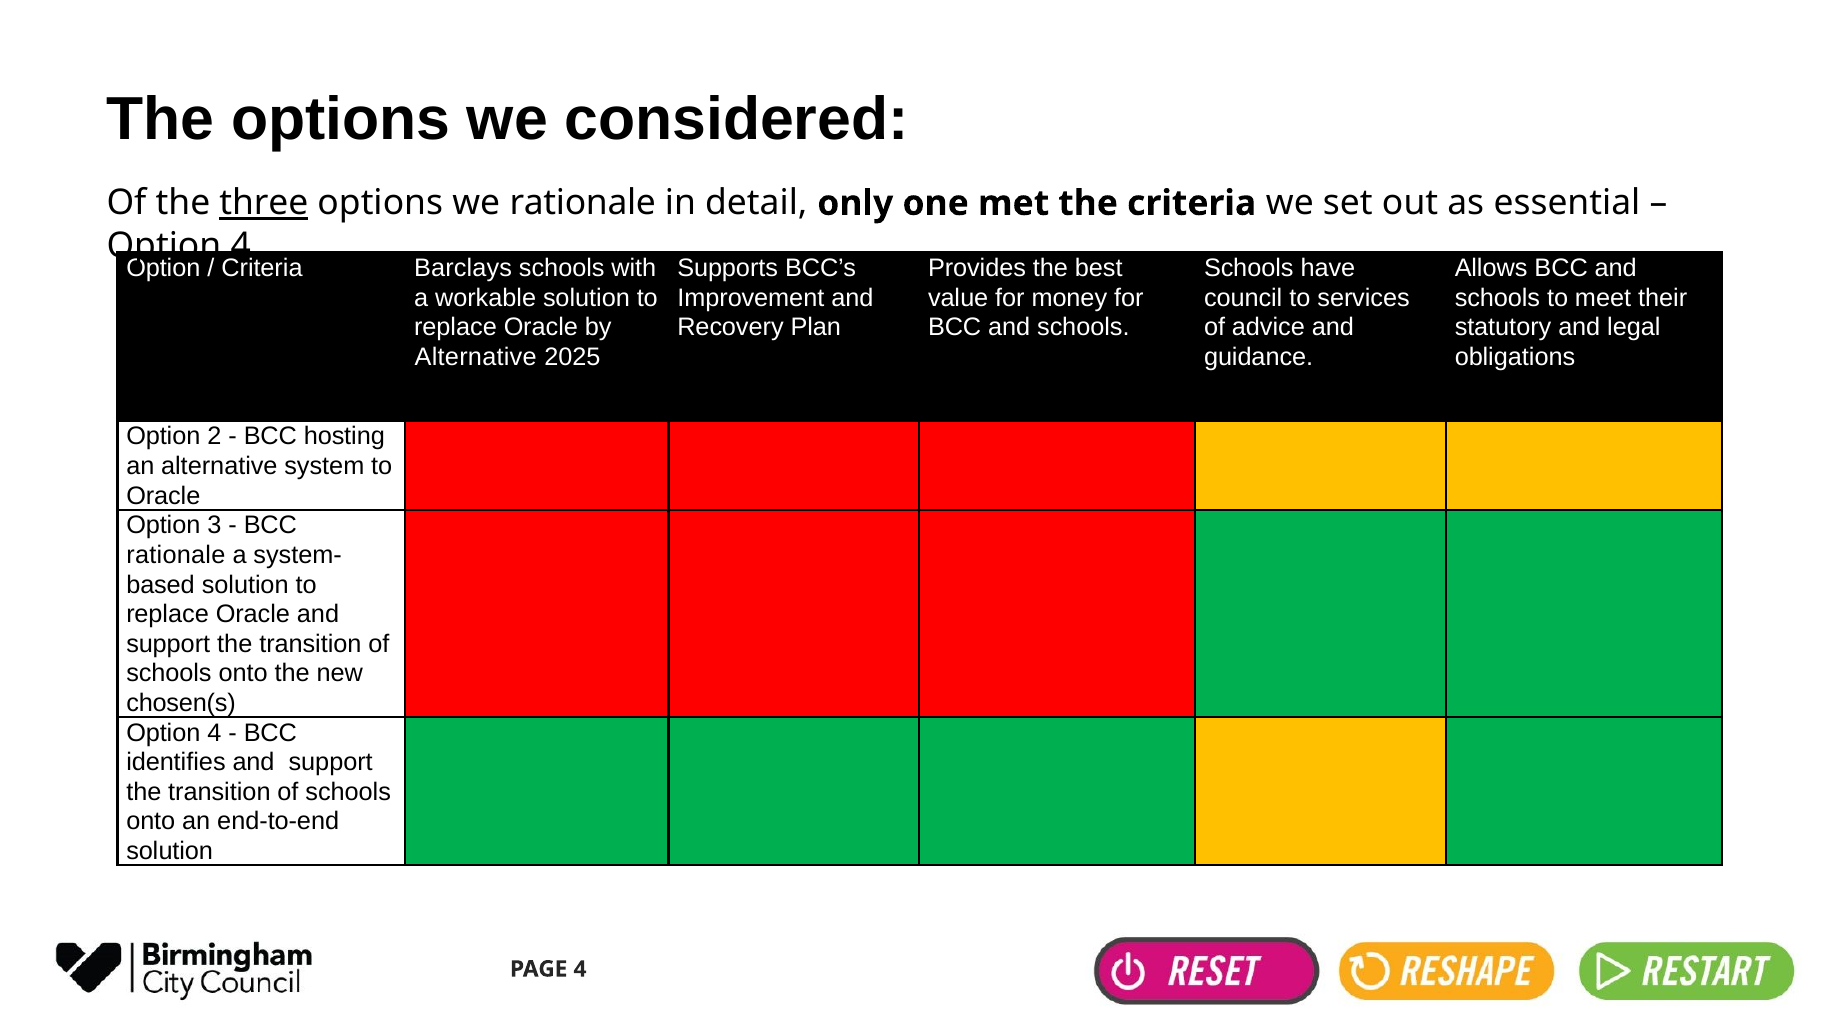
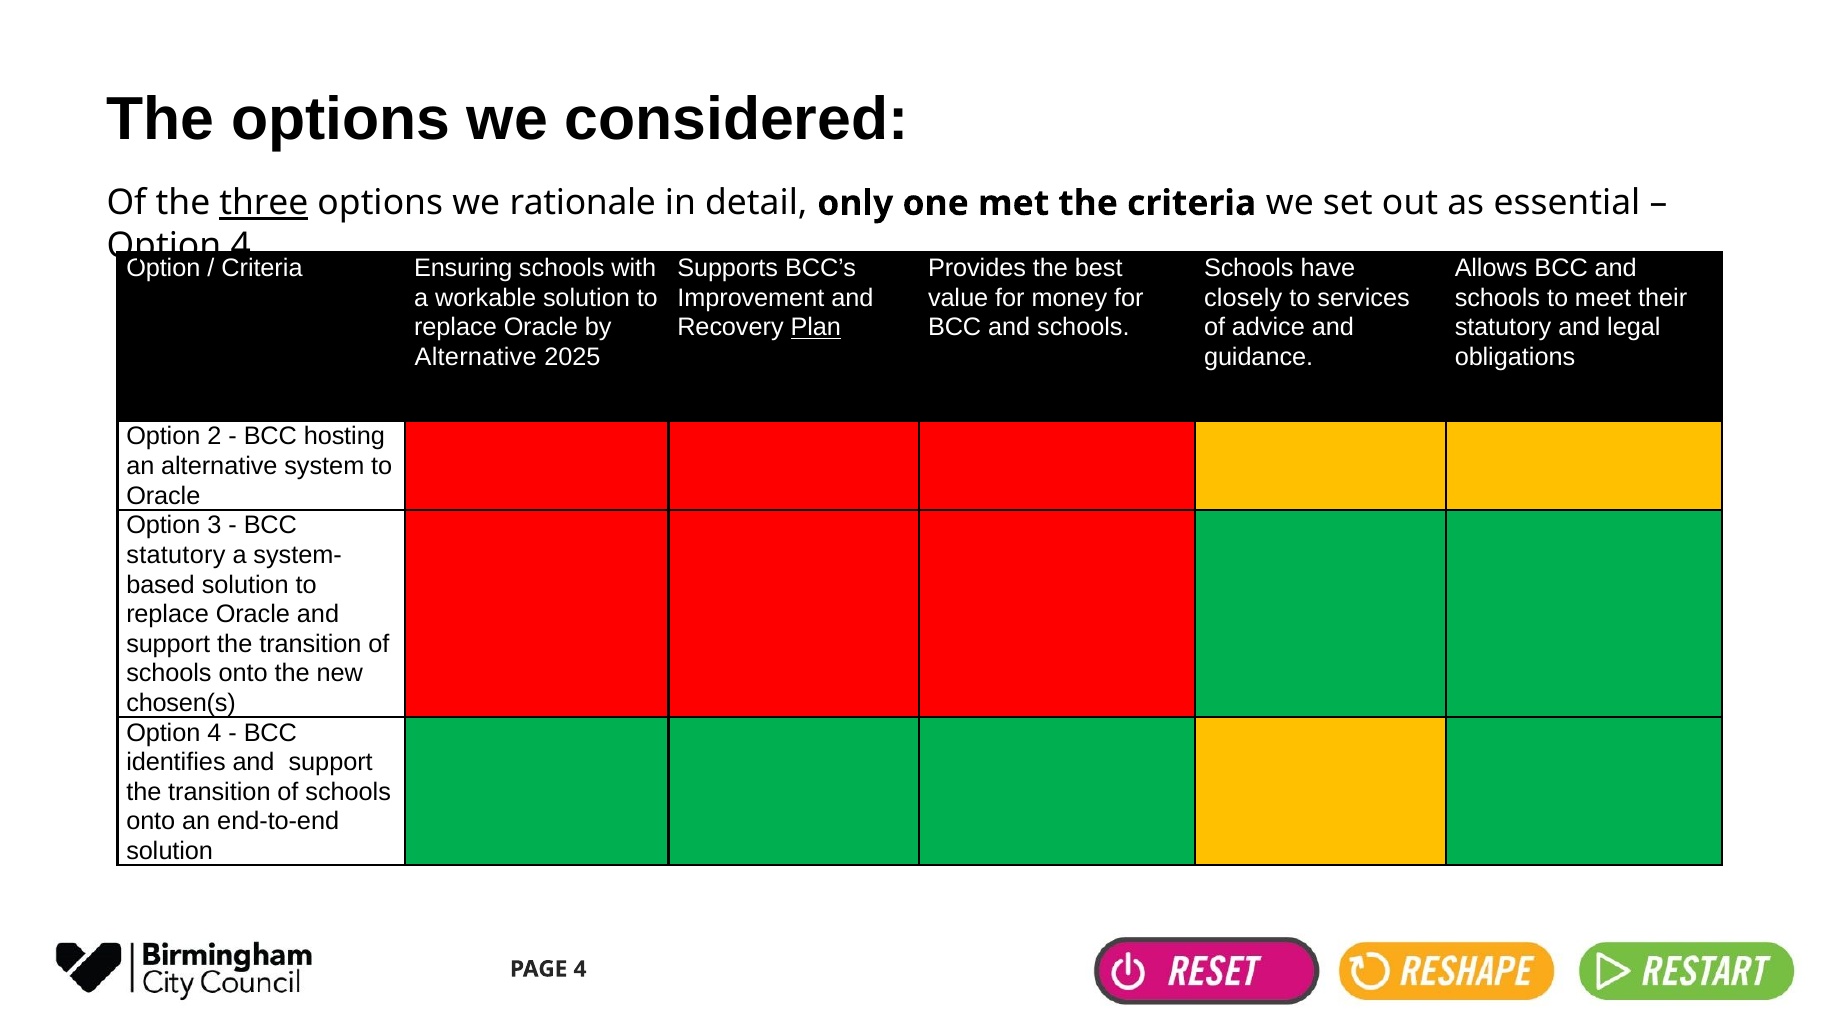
Barclays: Barclays -> Ensuring
council: council -> closely
Plan underline: none -> present
rationale at (176, 555): rationale -> statutory
